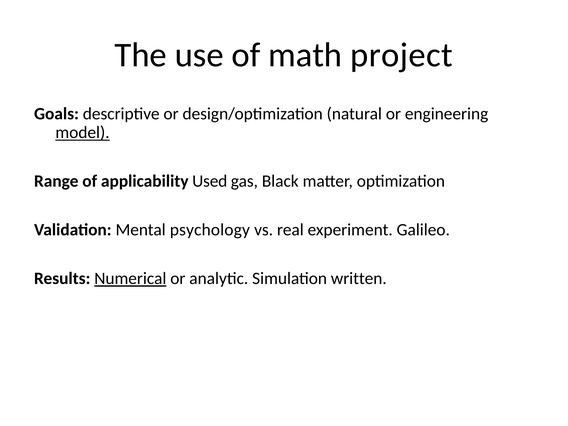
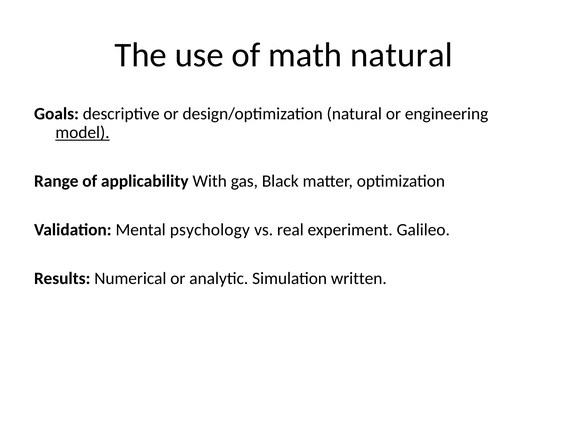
math project: project -> natural
Used: Used -> With
Numerical underline: present -> none
